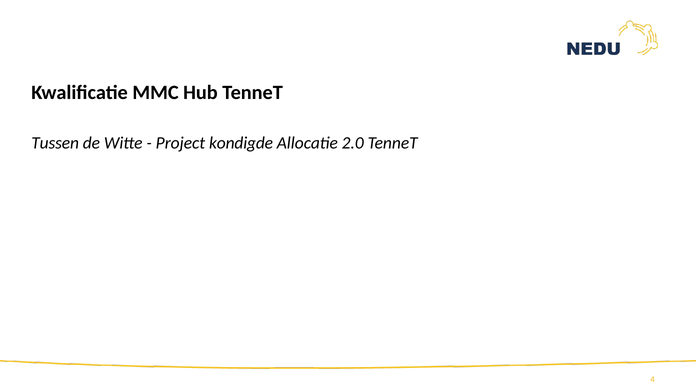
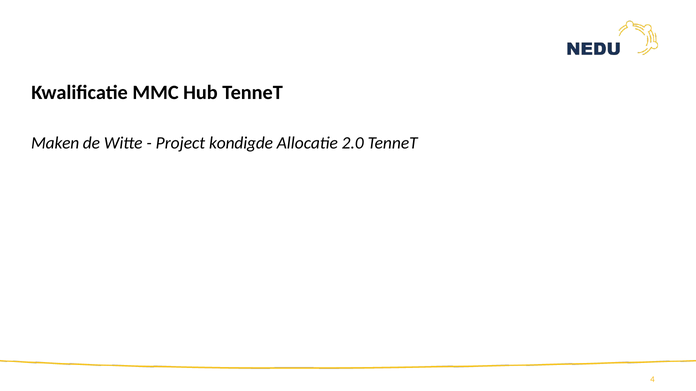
Tussen: Tussen -> Maken
